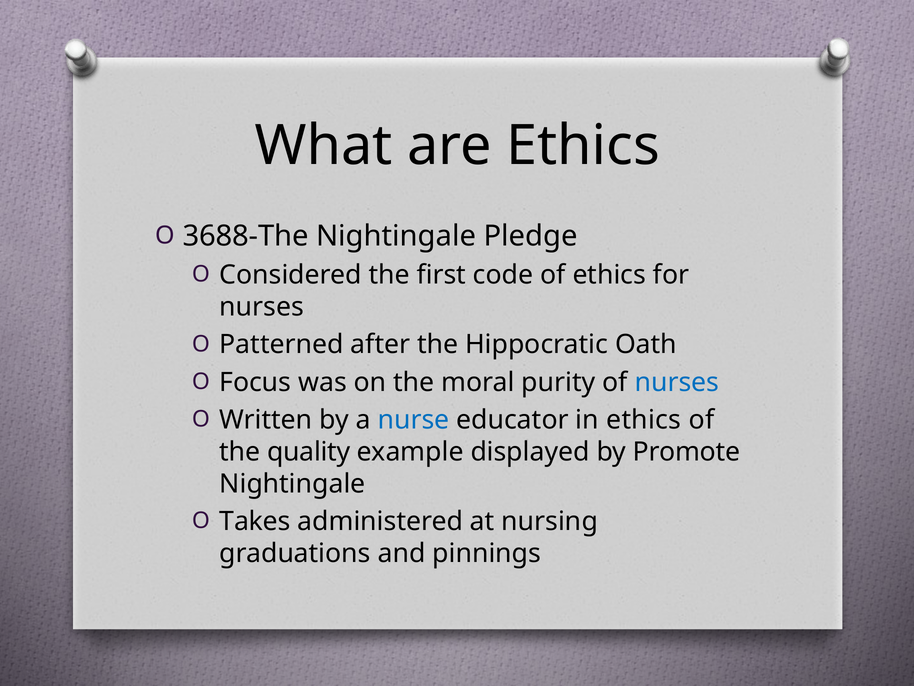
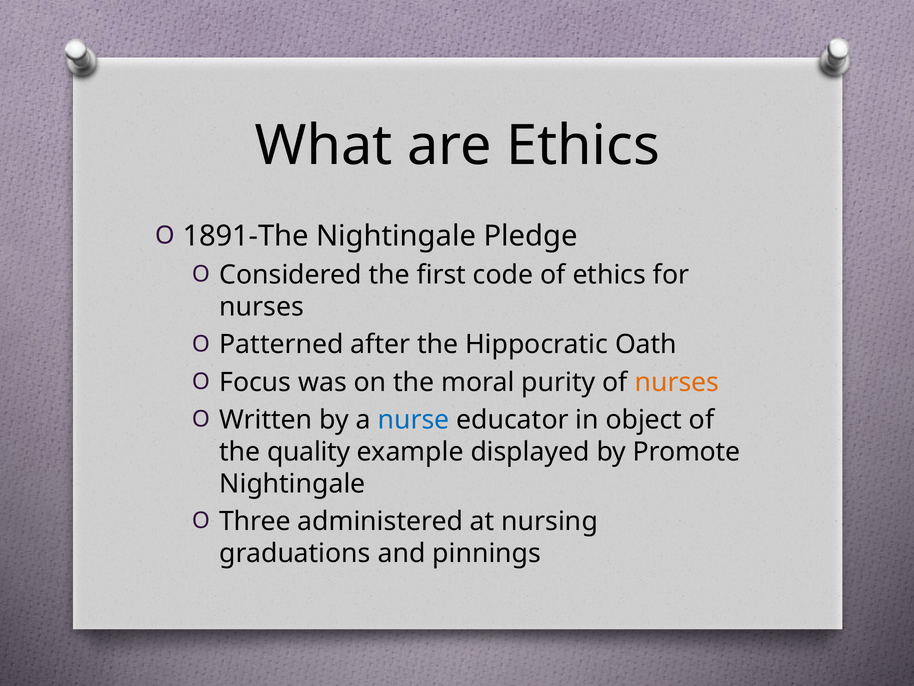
3688-The: 3688-The -> 1891-The
nurses at (677, 382) colour: blue -> orange
in ethics: ethics -> object
Takes: Takes -> Three
